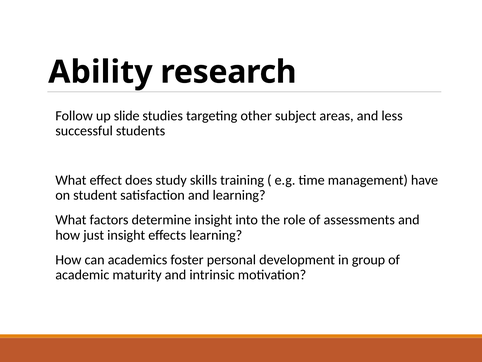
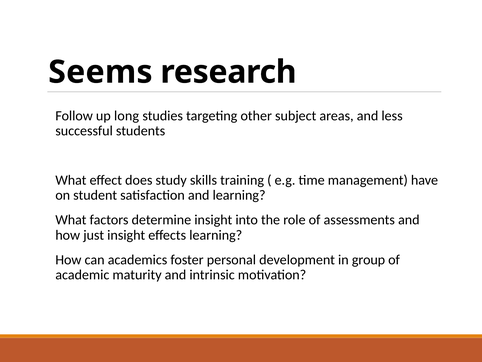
Ability: Ability -> Seems
slide: slide -> long
